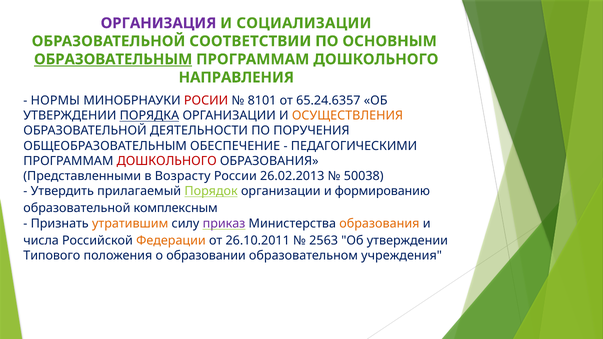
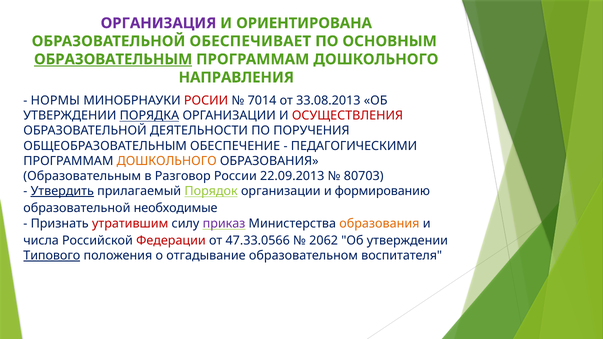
СОЦИАЛИЗАЦИИ: СОЦИАЛИЗАЦИИ -> ОРИЕНТИРОВАНА
СООТВЕТСТВИИ: СООТВЕТСТВИИ -> ОБЕСПЕЧИВАЕТ
8101: 8101 -> 7014
65.24.6357: 65.24.6357 -> 33.08.2013
ОСУЩЕСТВЛЕНИЯ colour: orange -> red
ДОШКОЛЬНОГО at (167, 161) colour: red -> orange
Представленными at (82, 176): Представленными -> Образовательным
Возрасту: Возрасту -> Разговор
26.02.2013: 26.02.2013 -> 22.09.2013
50038: 50038 -> 80703
Утвердить underline: none -> present
комплексным: комплексным -> необходимые
утратившим colour: orange -> red
Федерации colour: orange -> red
26.10.2011: 26.10.2011 -> 47.33.0566
2563: 2563 -> 2062
Типового underline: none -> present
образовании: образовании -> отгадывание
учреждения: учреждения -> воспитателя
